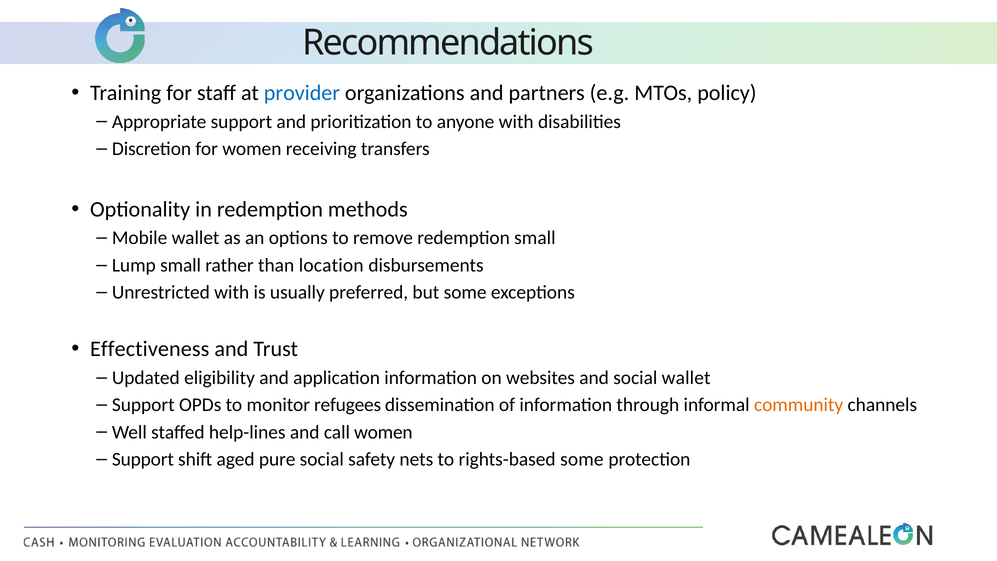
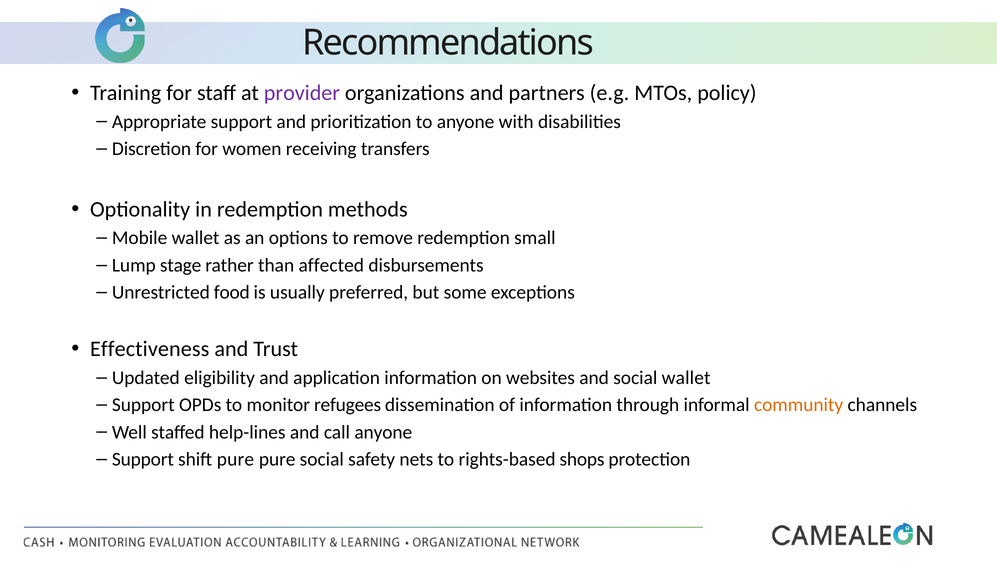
provider colour: blue -> purple
Lump small: small -> stage
location: location -> affected
Unrestricted with: with -> food
call women: women -> anyone
shift aged: aged -> pure
rights-based some: some -> shops
